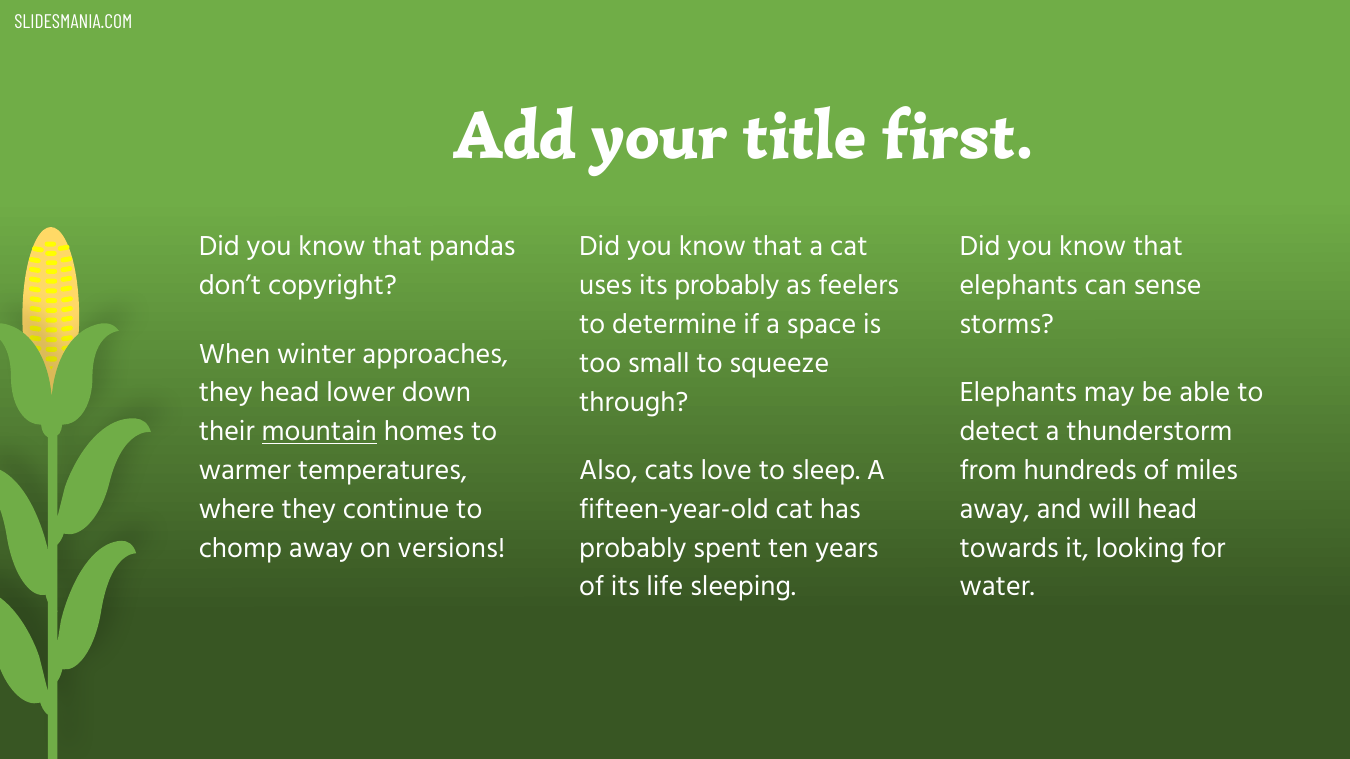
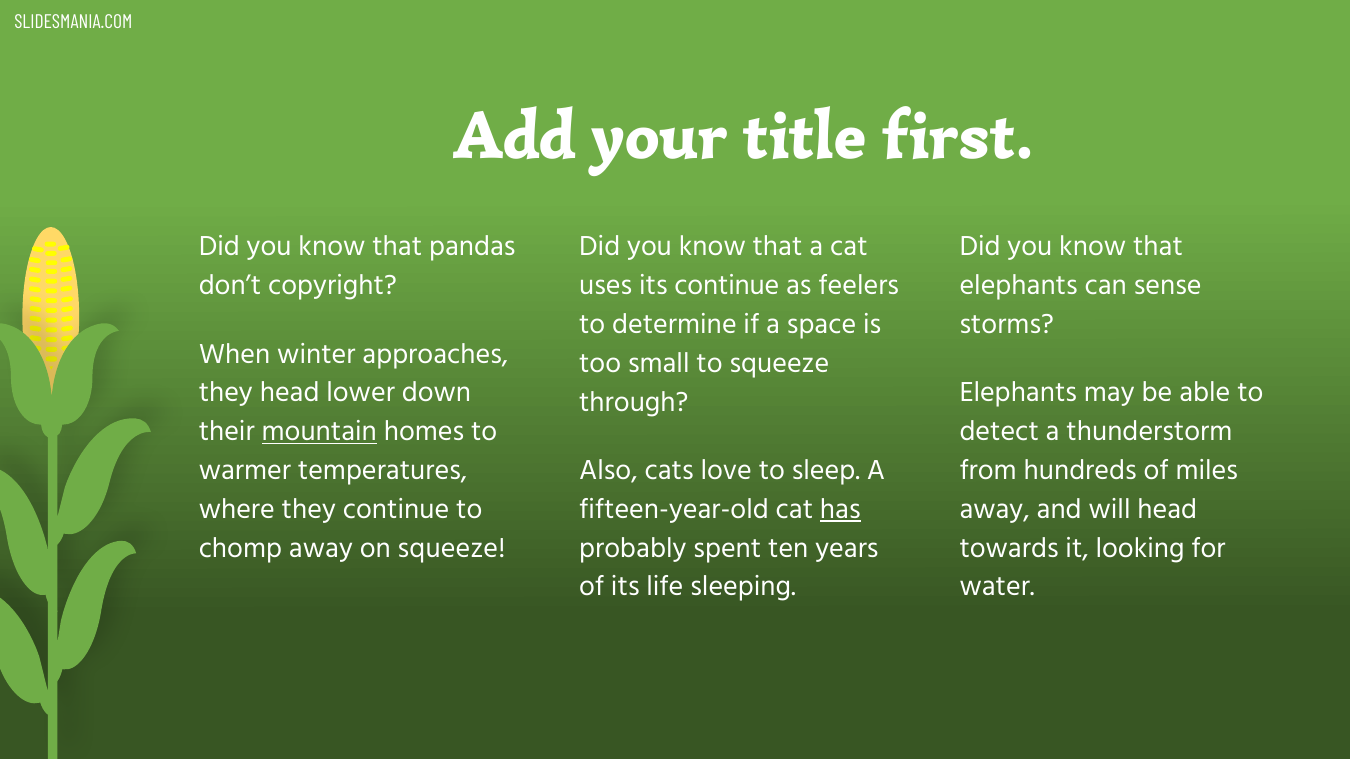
its probably: probably -> continue
has underline: none -> present
on versions: versions -> squeeze
